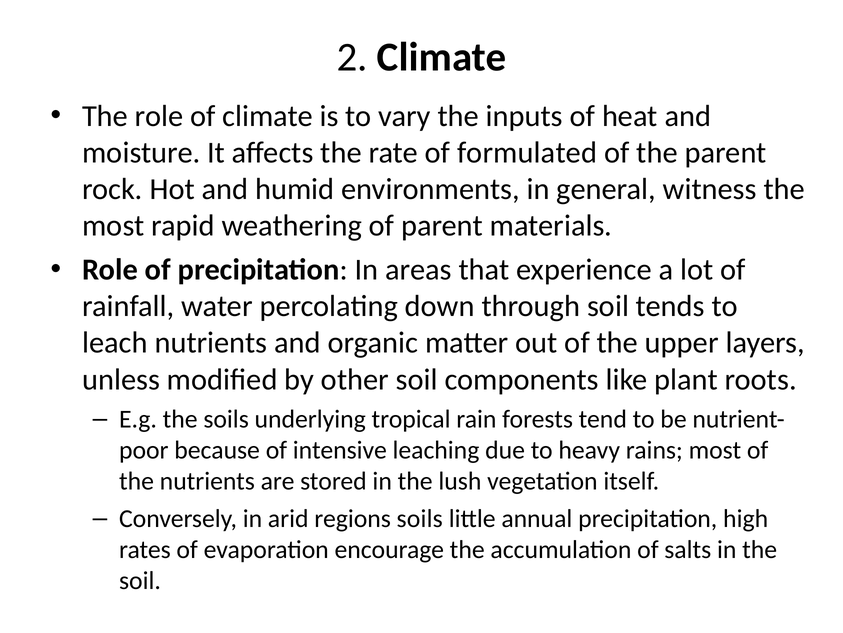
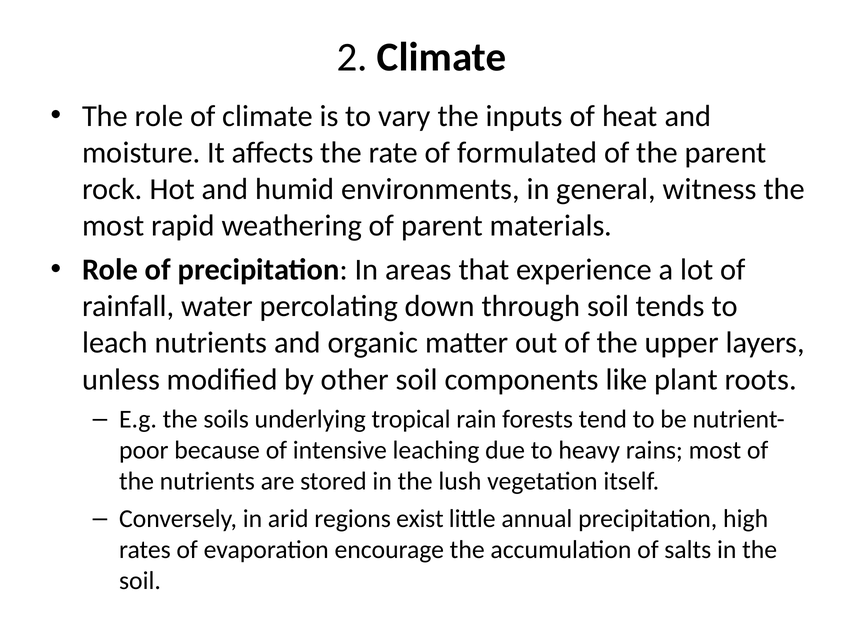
regions soils: soils -> exist
